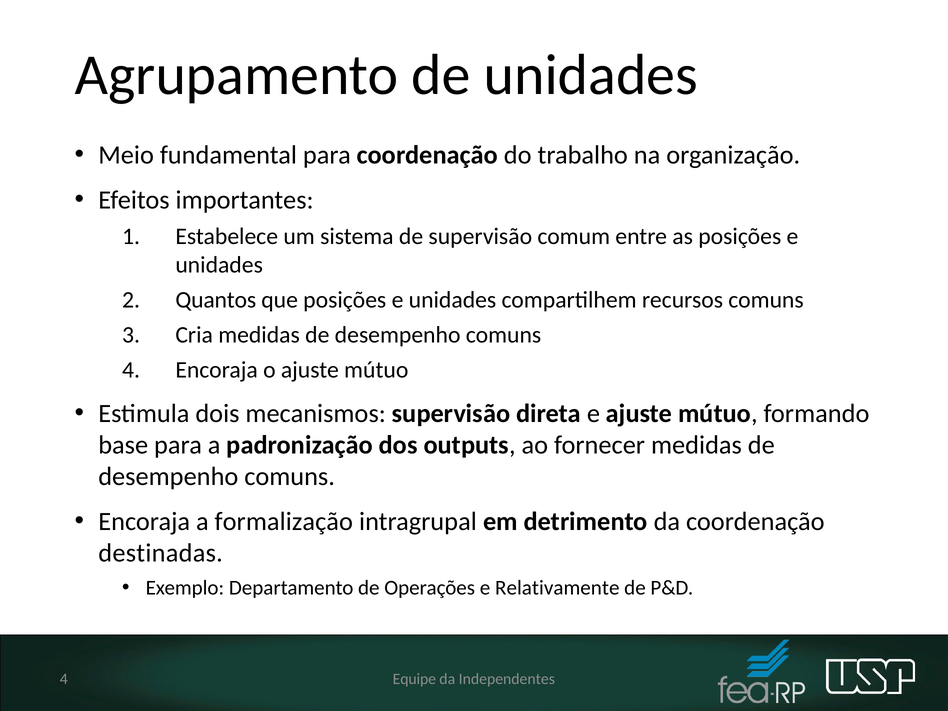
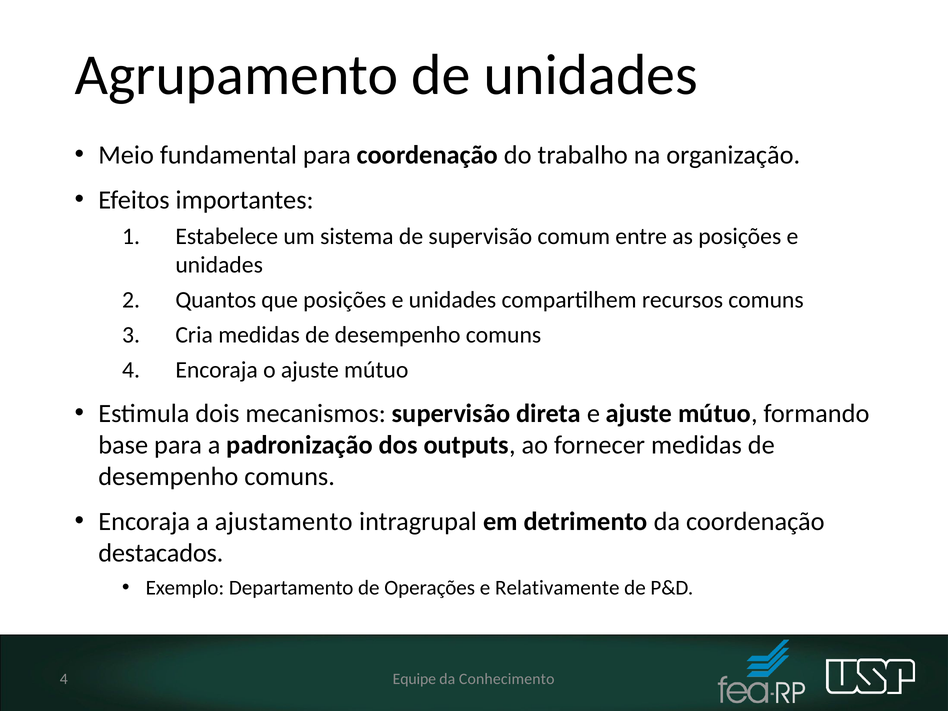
formalização: formalização -> ajustamento
destinadas: destinadas -> destacados
Independentes: Independentes -> Conhecimento
